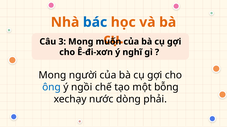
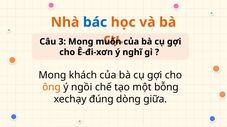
người: người -> khách
ông colour: blue -> orange
nước: nước -> đúng
phải: phải -> giữa
